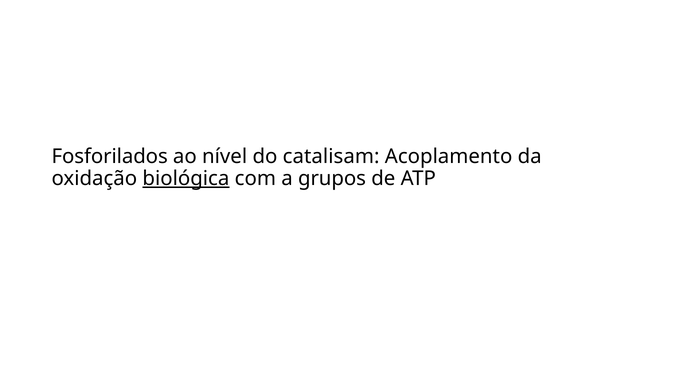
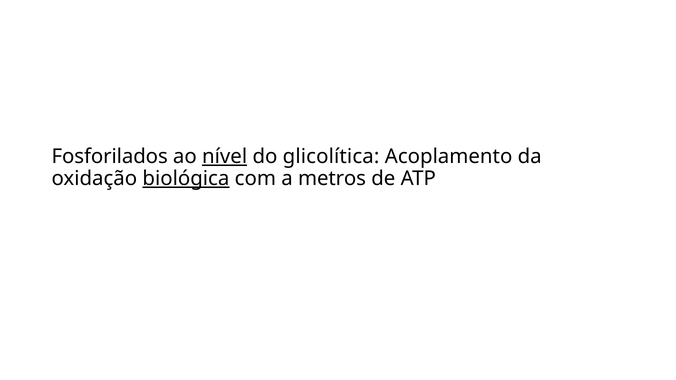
nível underline: none -> present
catalisam: catalisam -> glicolítica
grupos: grupos -> metros
